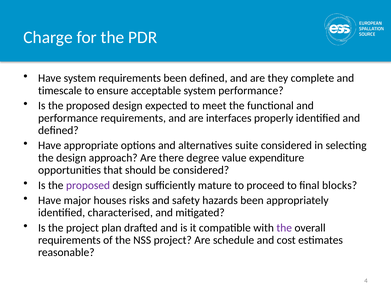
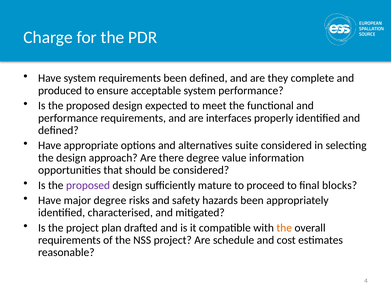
timescale: timescale -> produced
expenditure: expenditure -> information
major houses: houses -> degree
the at (284, 227) colour: purple -> orange
